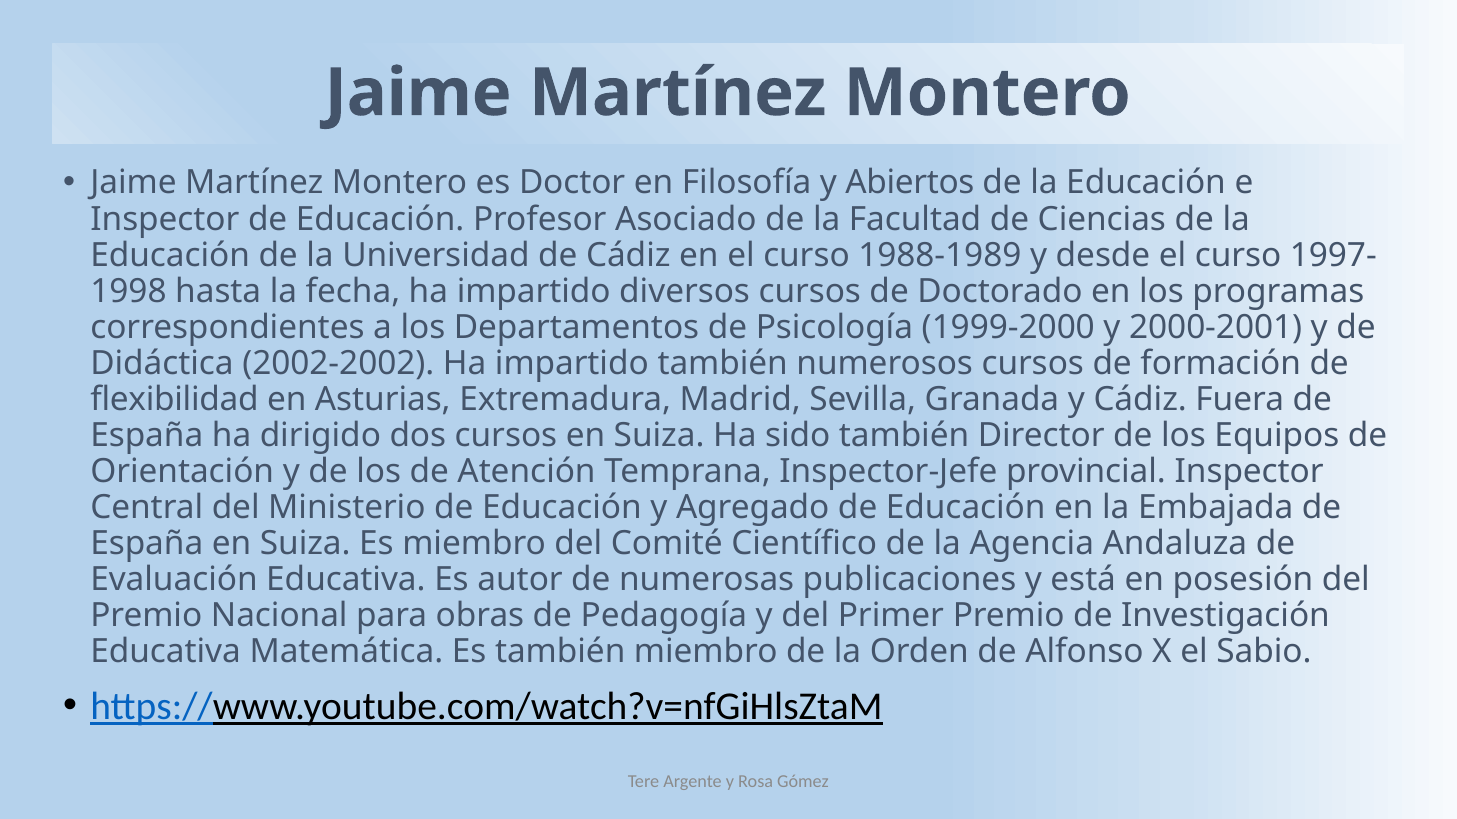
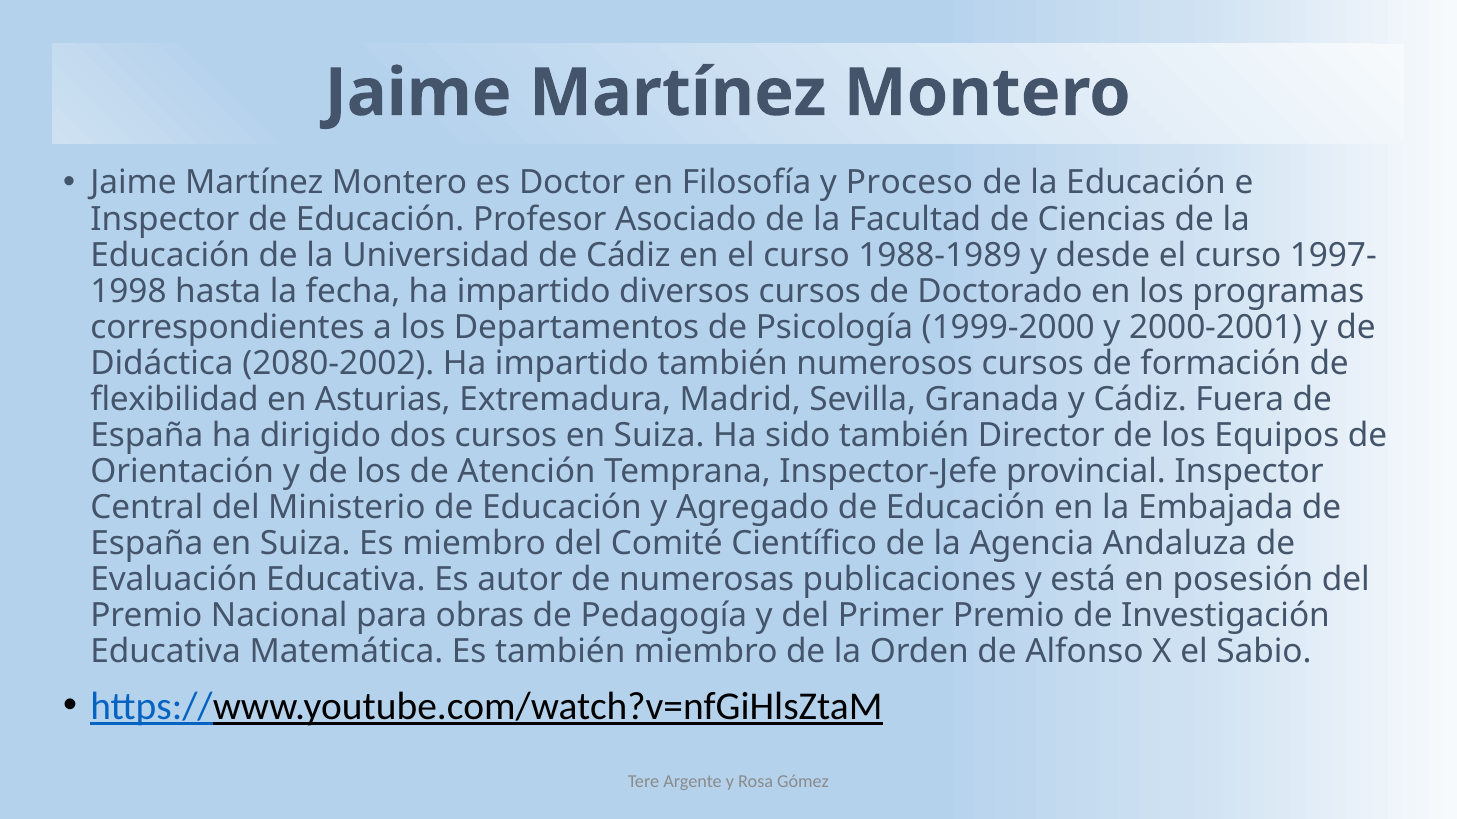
Abiertos: Abiertos -> Proceso
2002-2002: 2002-2002 -> 2080-2002
